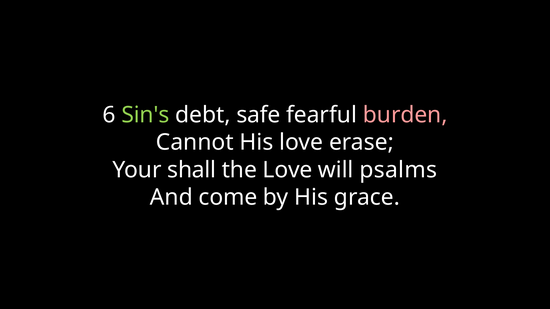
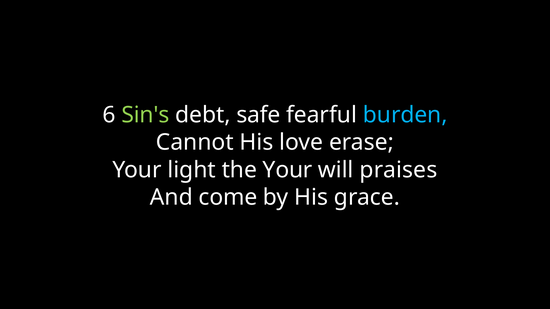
burden colour: pink -> light blue
shall: shall -> light
the Love: Love -> Your
psalms: psalms -> praises
